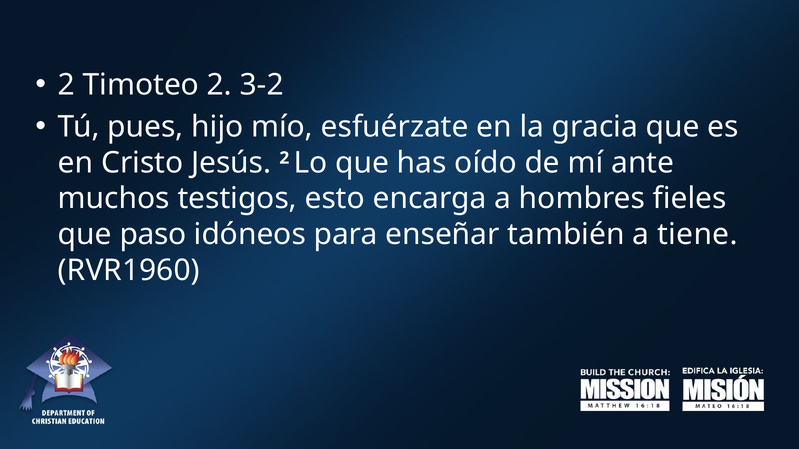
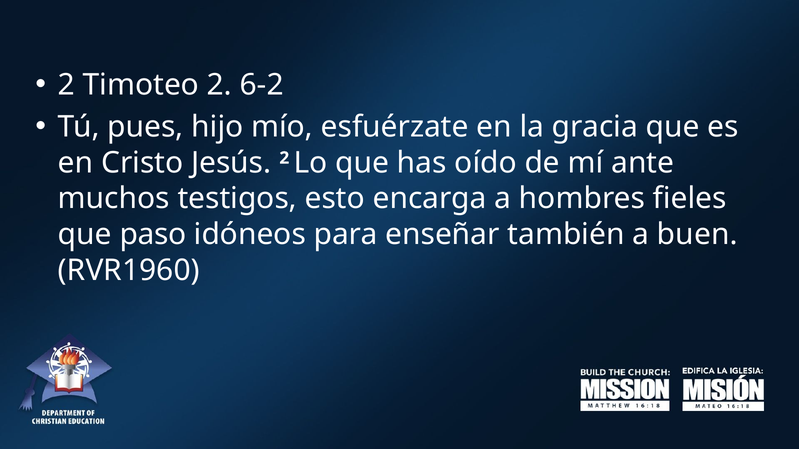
3-2: 3-2 -> 6-2
tiene: tiene -> buen
